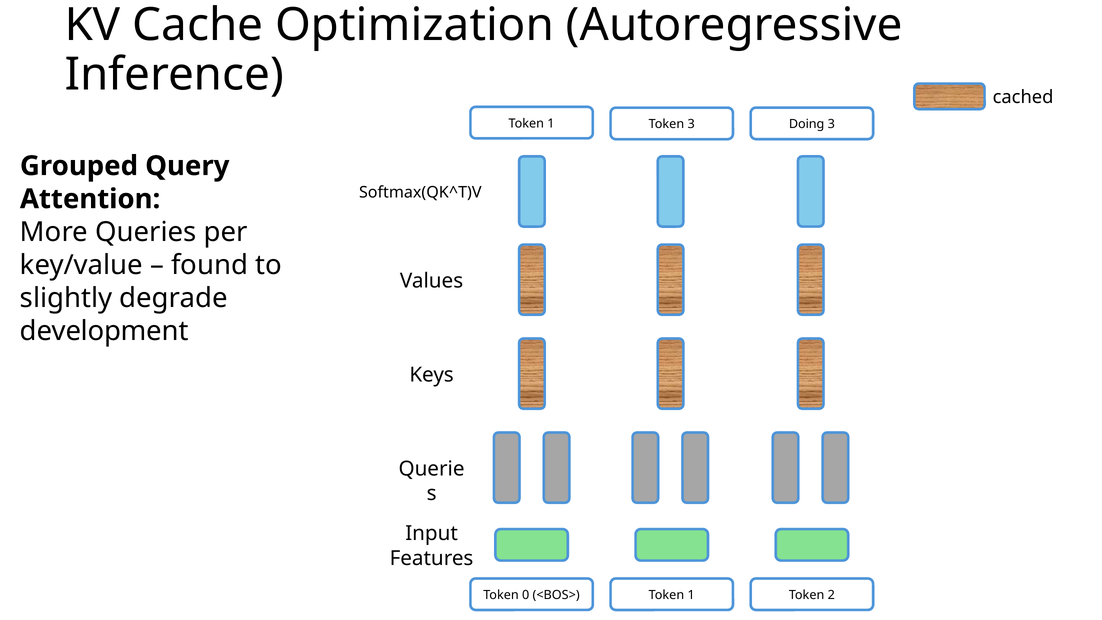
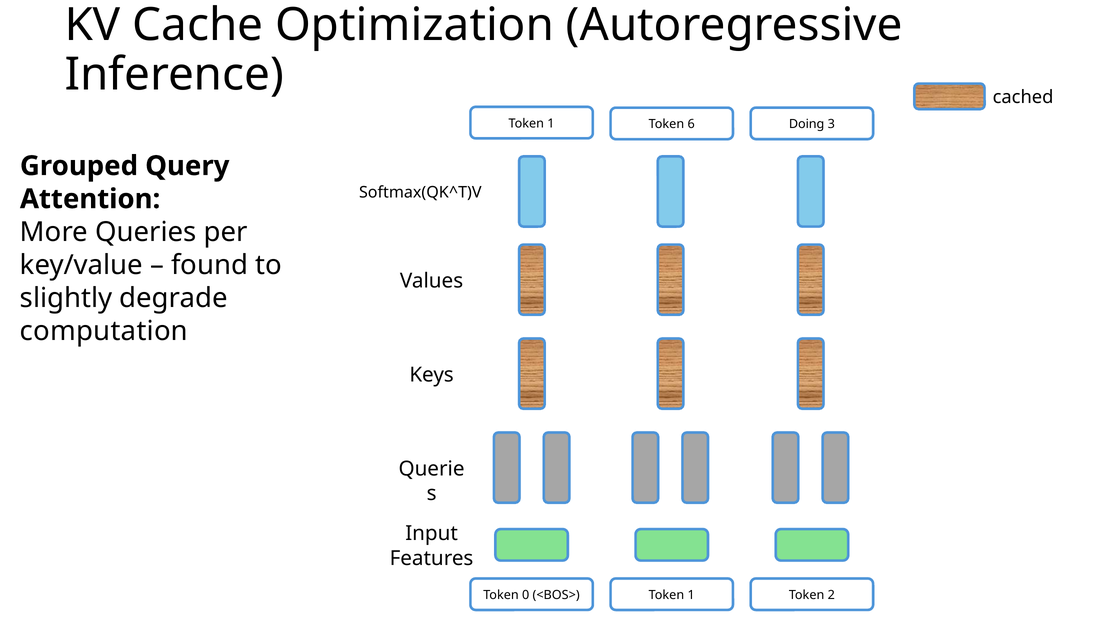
Token 3: 3 -> 6
development: development -> computation
